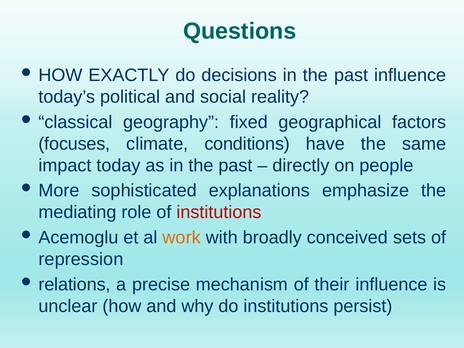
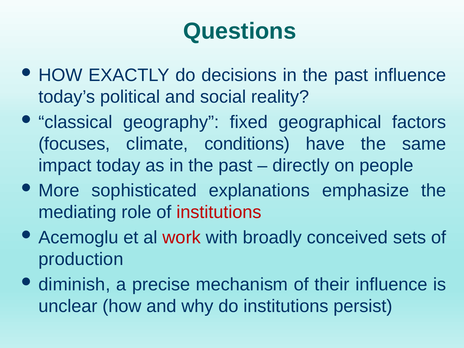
work colour: orange -> red
repression: repression -> production
relations: relations -> diminish
